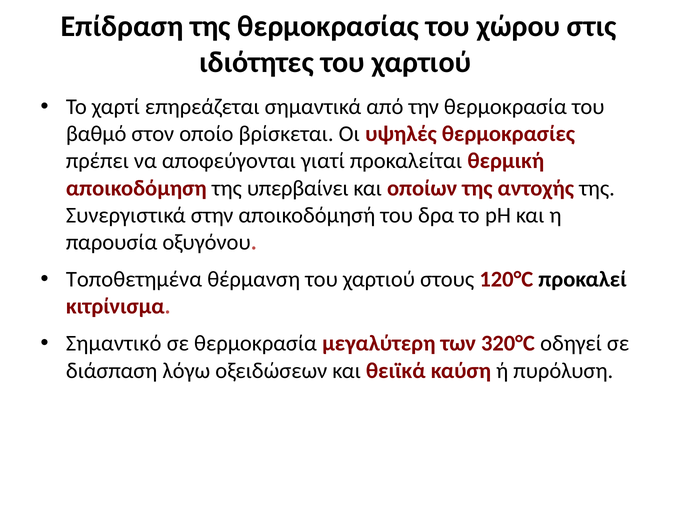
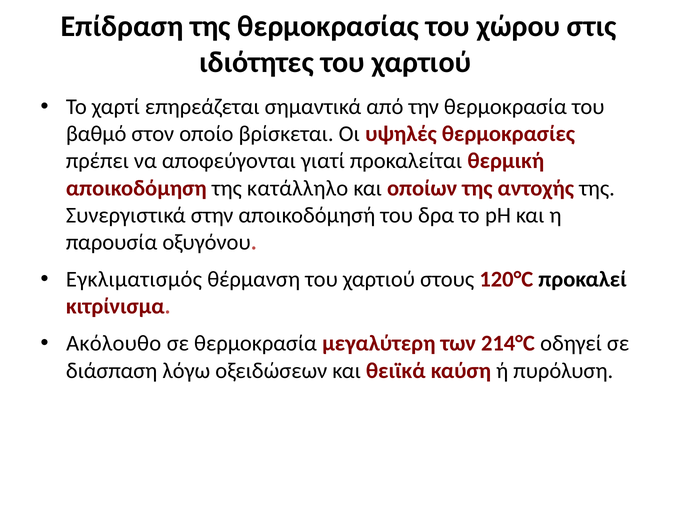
υπερβαίνει: υπερβαίνει -> κατάλληλο
Τοποθετημένα: Τοποθετημένα -> Εγκλιματισμός
Σημαντικό: Σημαντικό -> Ακόλουθο
320°C: 320°C -> 214°C
